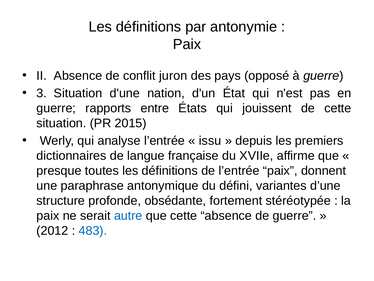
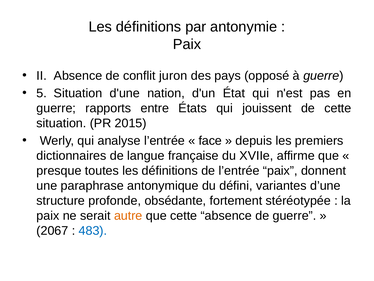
3: 3 -> 5
issu: issu -> face
autre colour: blue -> orange
2012: 2012 -> 2067
